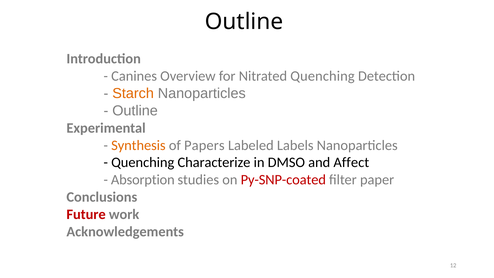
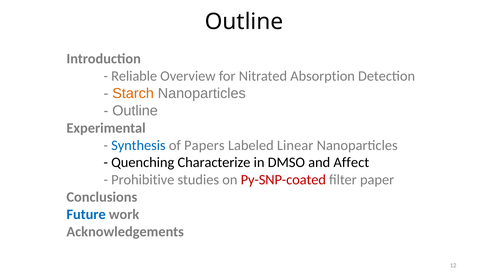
Canines: Canines -> Reliable
Nitrated Quenching: Quenching -> Absorption
Synthesis colour: orange -> blue
Labels: Labels -> Linear
Absorption: Absorption -> Prohibitive
Future colour: red -> blue
